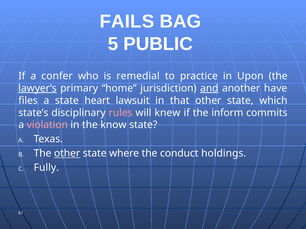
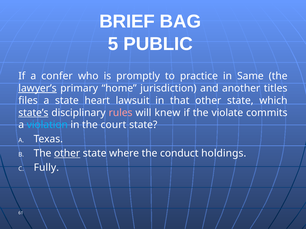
FAILS: FAILS -> BRIEF
remedial: remedial -> promptly
Upon: Upon -> Same
and underline: present -> none
have: have -> titles
state’s underline: none -> present
inform: inform -> violate
violation colour: pink -> light blue
know: know -> court
